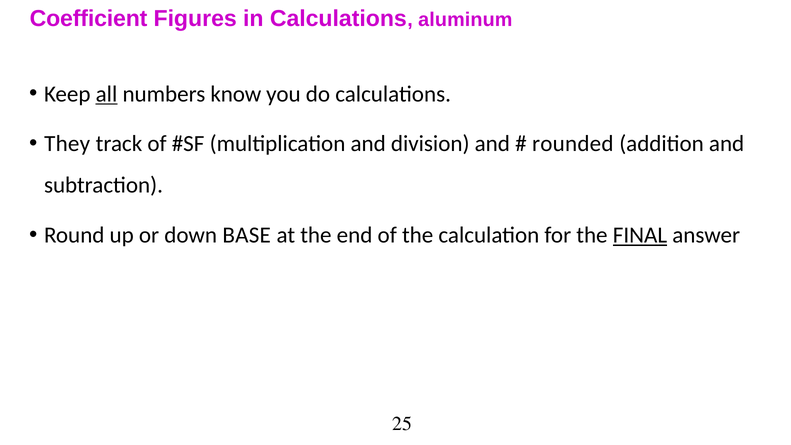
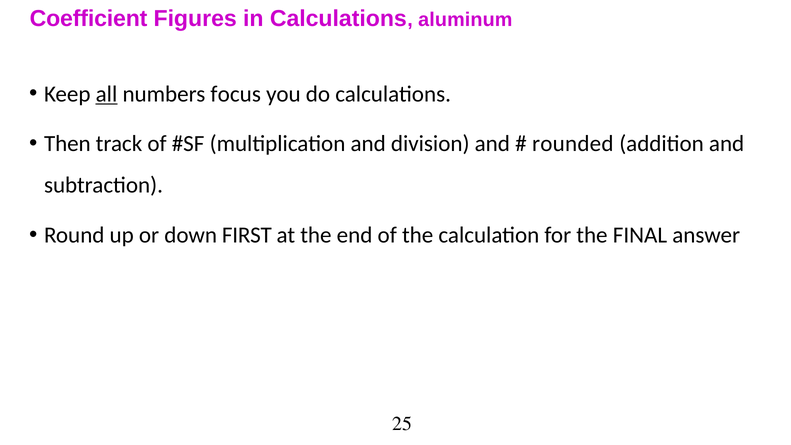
know: know -> focus
They: They -> Then
BASE: BASE -> FIRST
FINAL underline: present -> none
